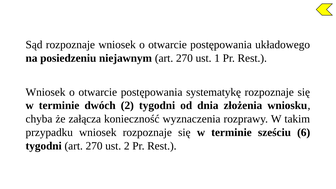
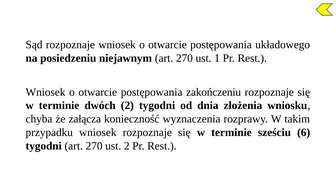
systematykę: systematykę -> zakończeniu
